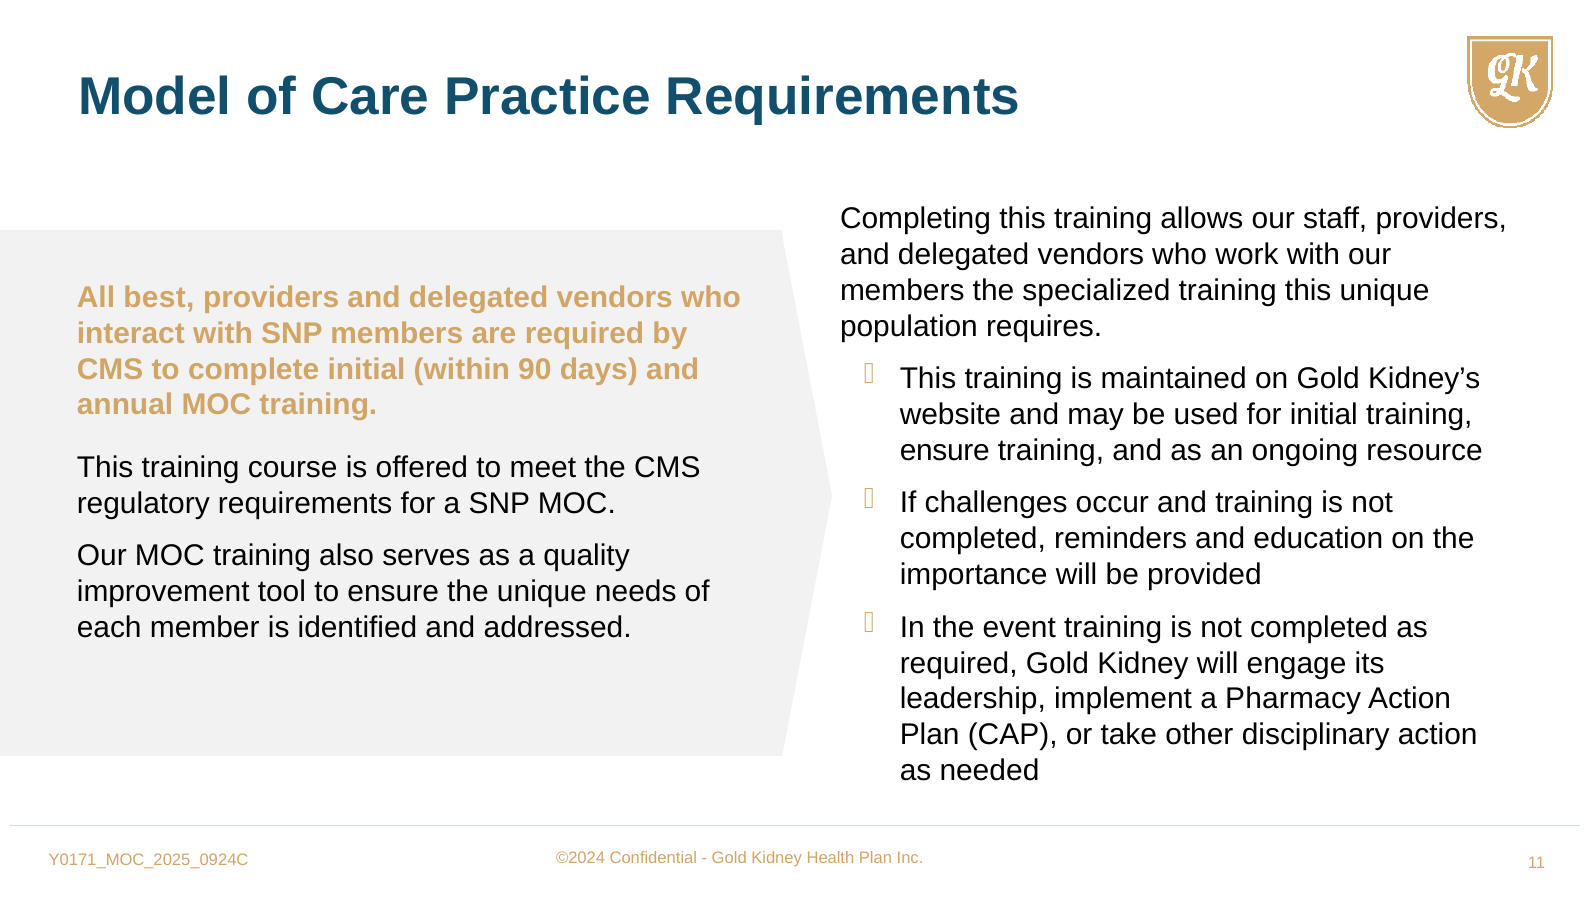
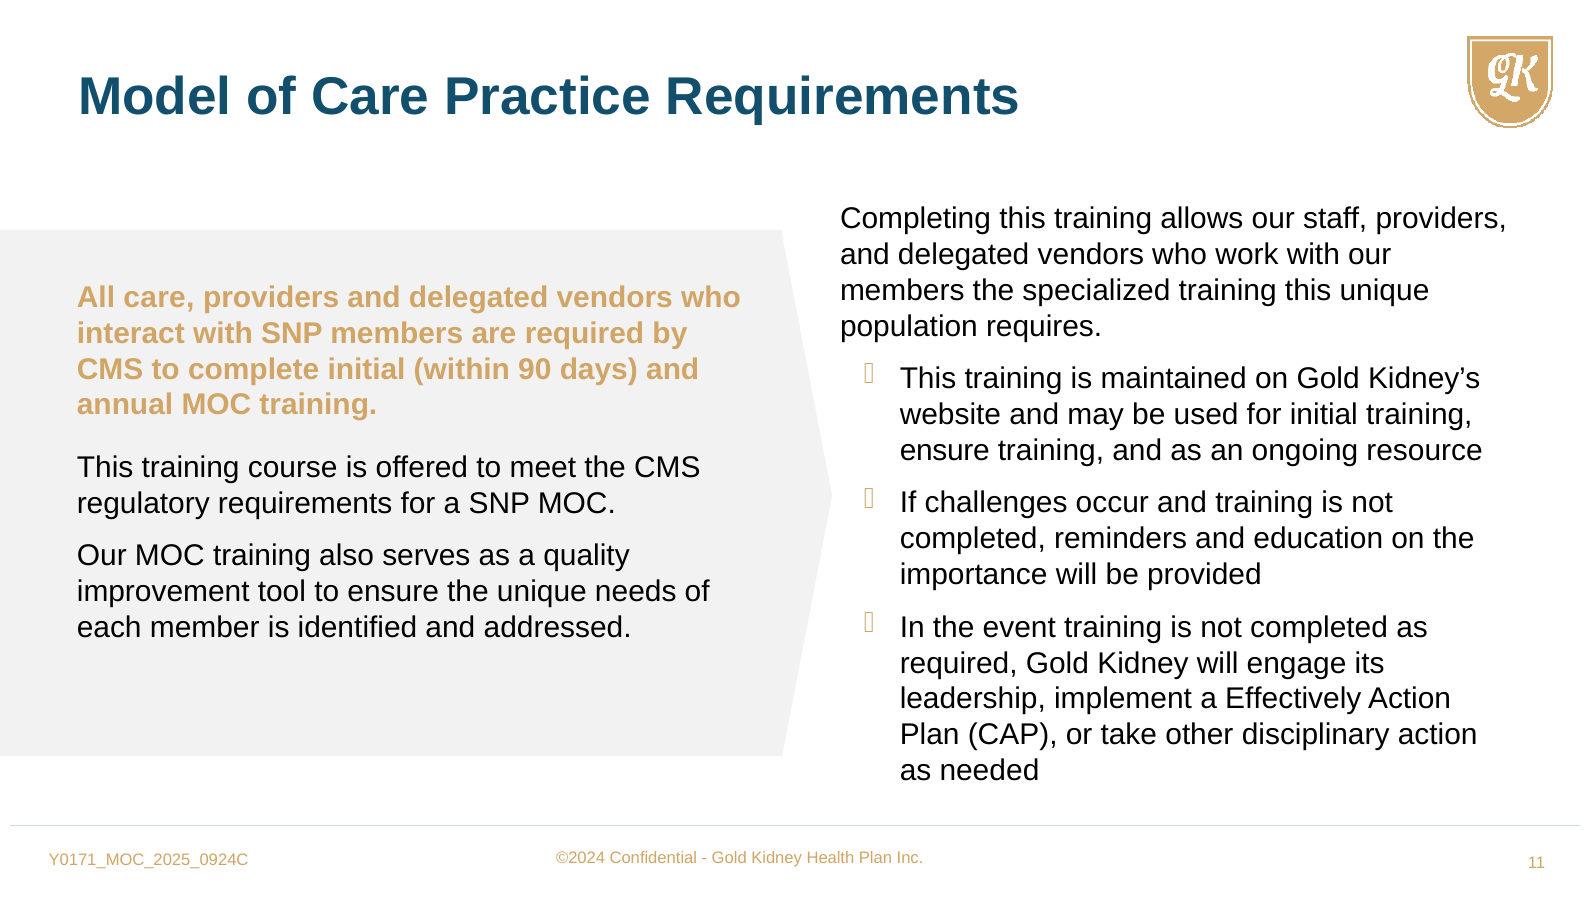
All best: best -> care
Pharmacy: Pharmacy -> Effectively
